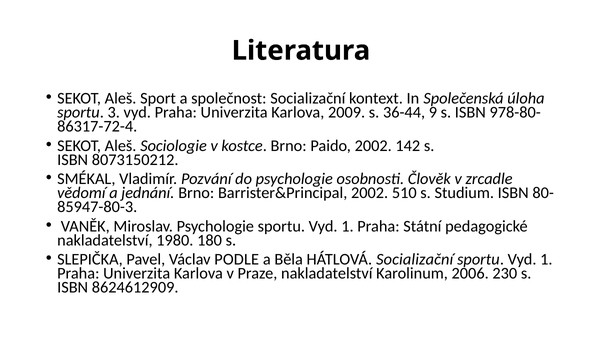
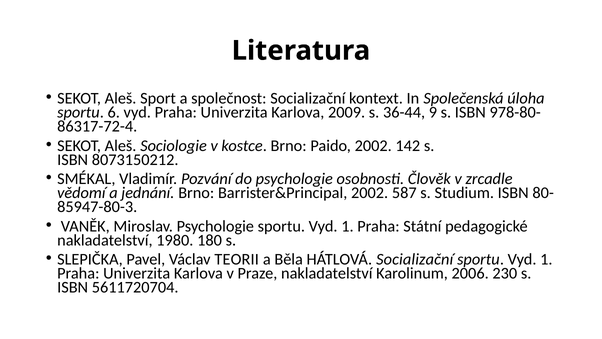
3: 3 -> 6
510: 510 -> 587
PODLE: PODLE -> TEORII
8624612909: 8624612909 -> 5611720704
